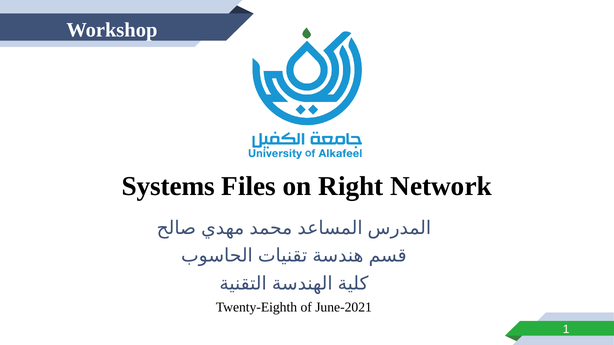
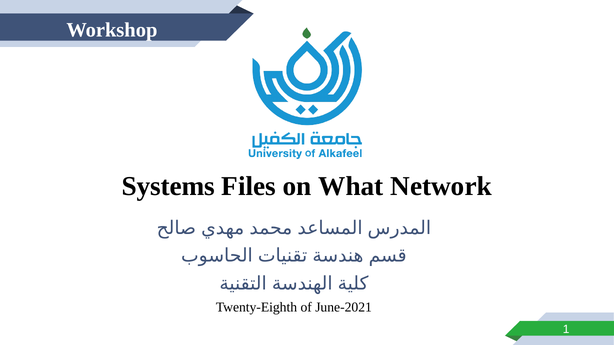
Right: Right -> What
